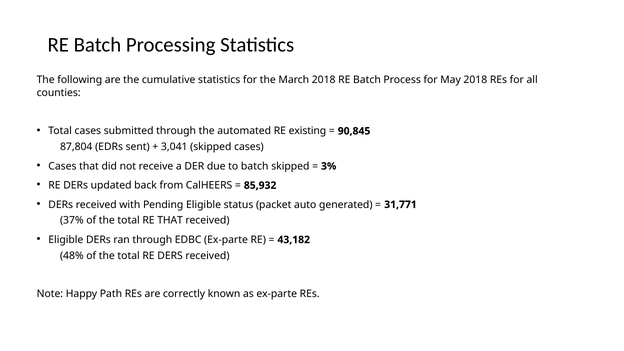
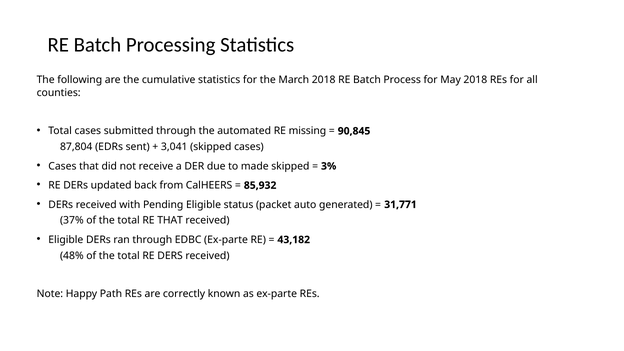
existing: existing -> missing
to batch: batch -> made
